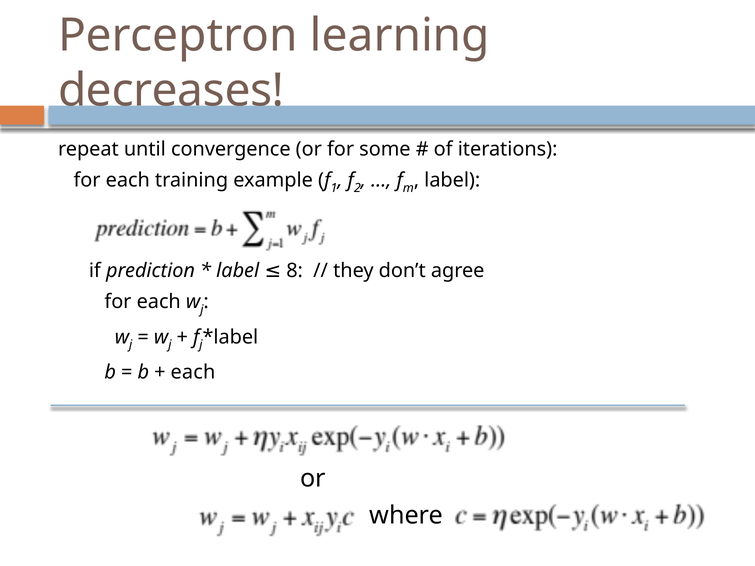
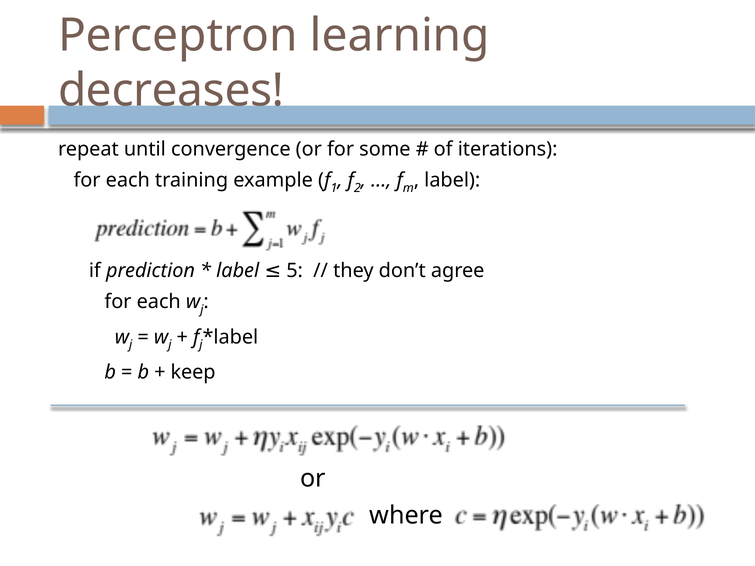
8: 8 -> 5
each at (193, 372): each -> keep
